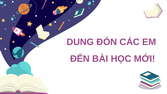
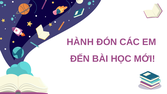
DUNG: DUNG -> HÀNH
